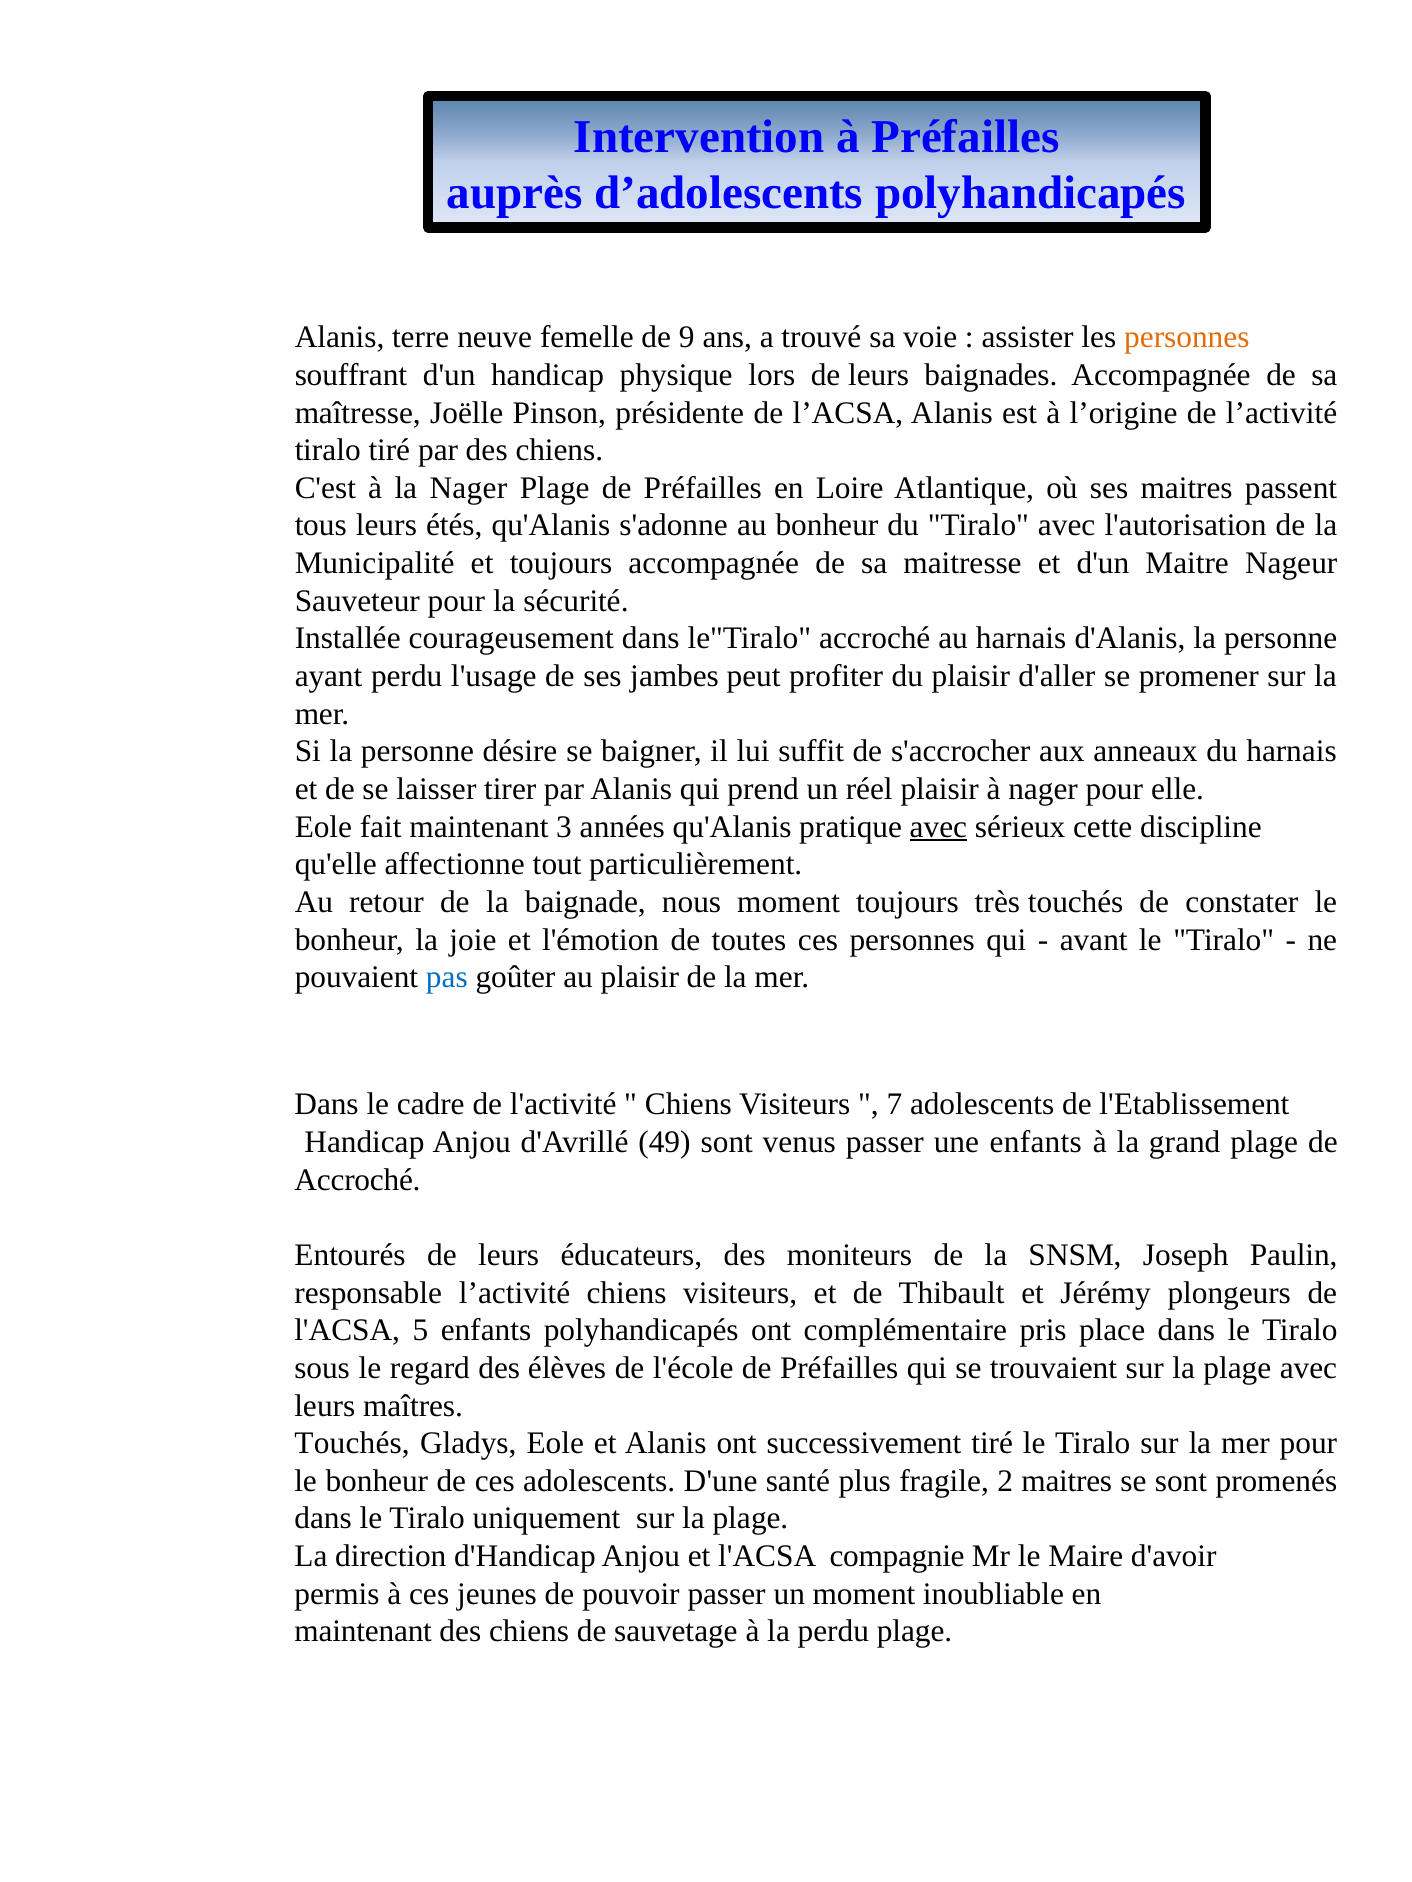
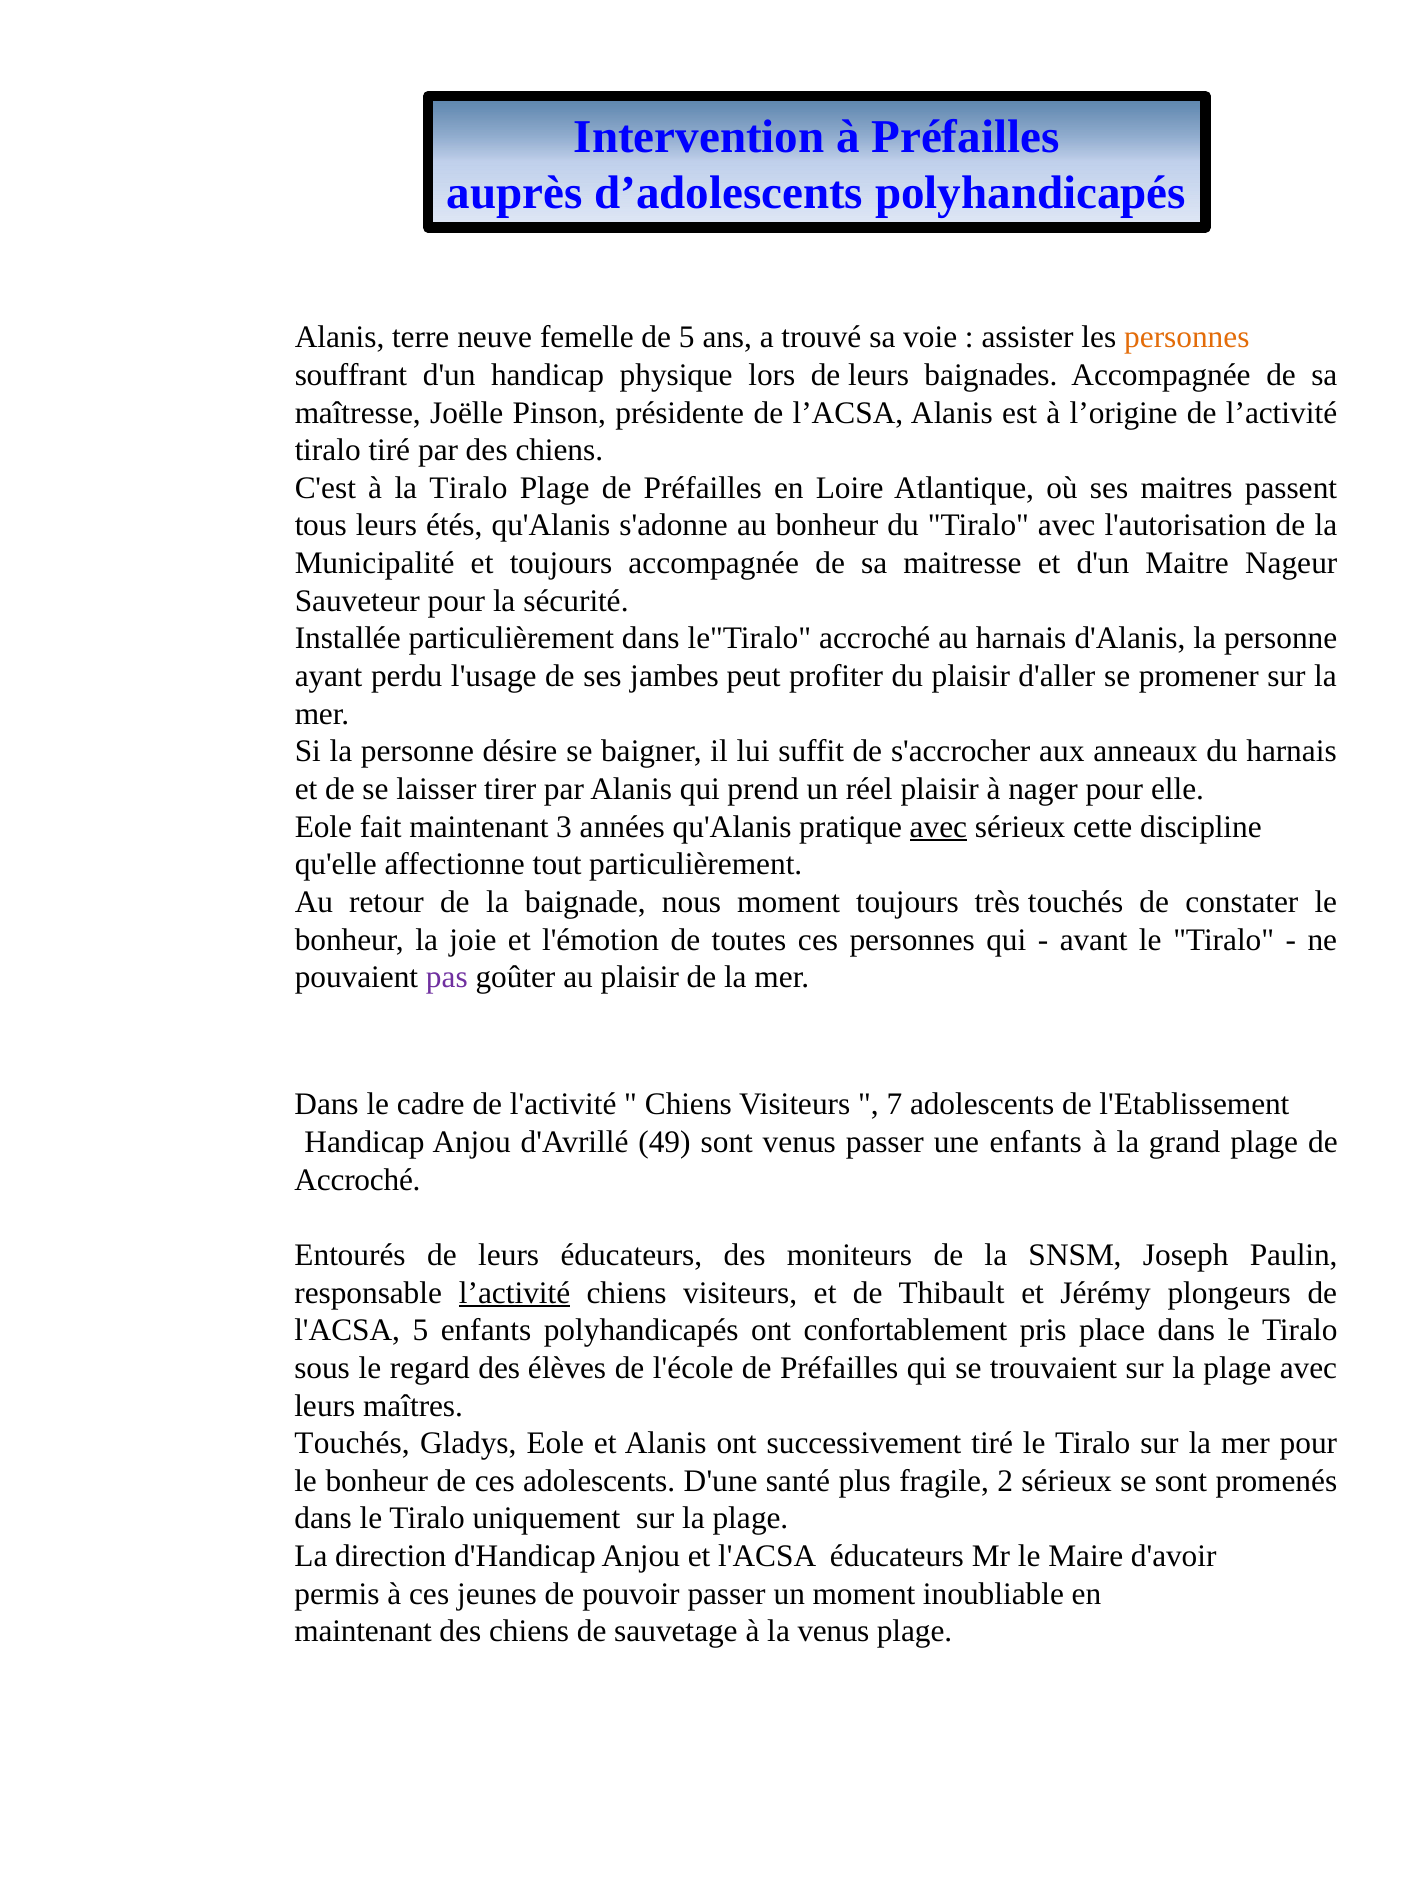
de 9: 9 -> 5
la Nager: Nager -> Tiralo
Installée courageusement: courageusement -> particulièrement
pas colour: blue -> purple
l’activité at (515, 1293) underline: none -> present
complémentaire: complémentaire -> confortablement
2 maitres: maitres -> sérieux
l'ACSA compagnie: compagnie -> éducateurs
la perdu: perdu -> venus
